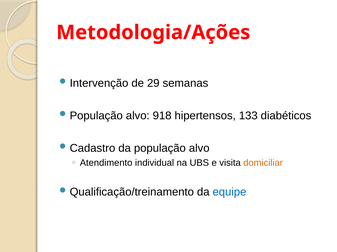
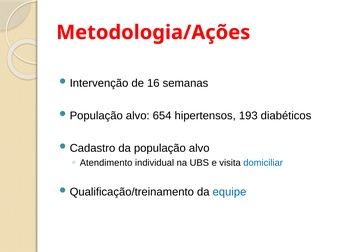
29: 29 -> 16
918: 918 -> 654
133: 133 -> 193
domiciliar colour: orange -> blue
